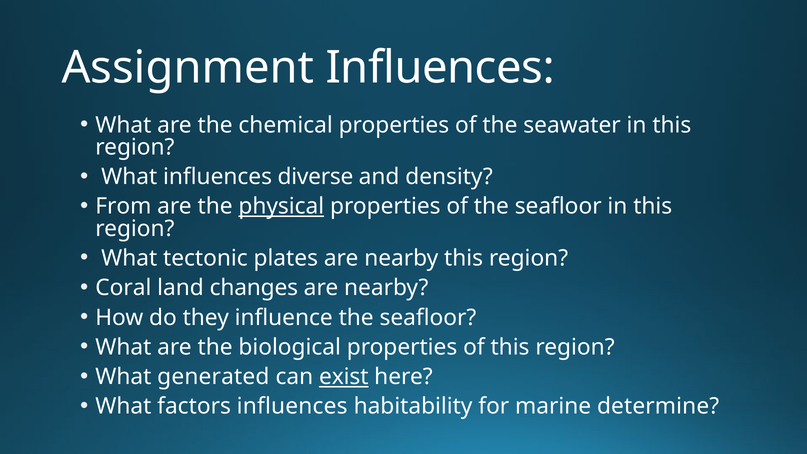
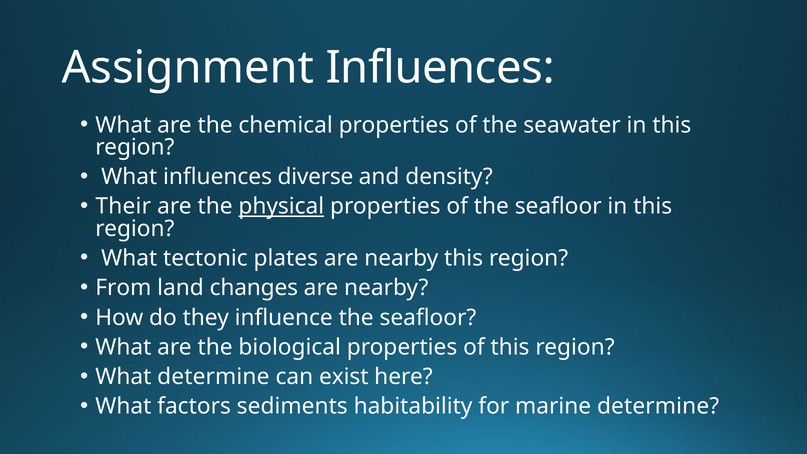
From: From -> Their
Coral: Coral -> From
What generated: generated -> determine
exist underline: present -> none
factors influences: influences -> sediments
